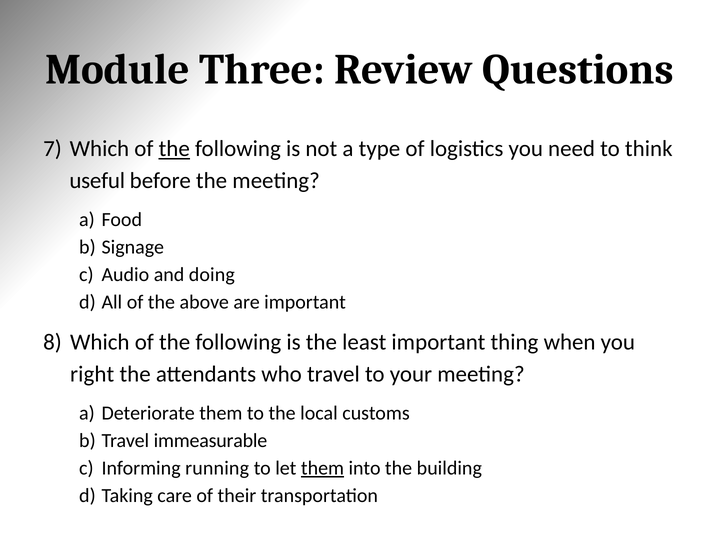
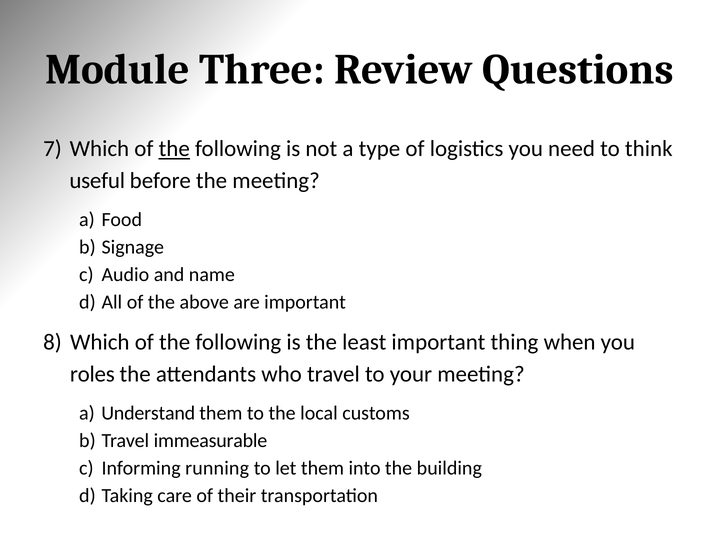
doing: doing -> name
right: right -> roles
Deteriorate: Deteriorate -> Understand
them at (322, 468) underline: present -> none
